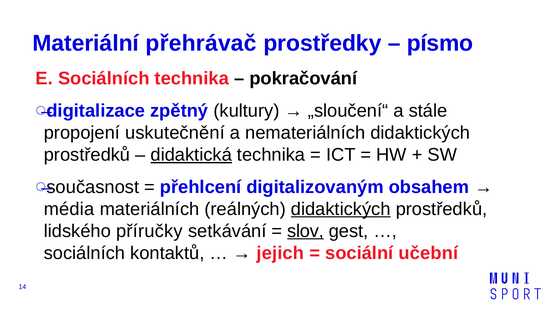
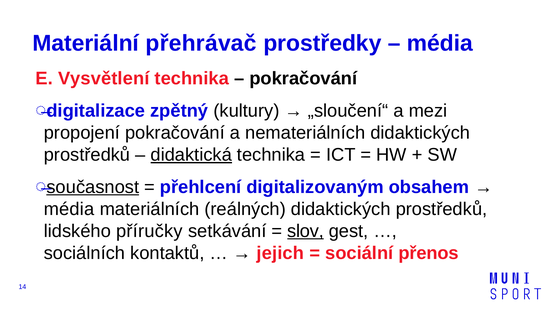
písmo at (440, 43): písmo -> média
E Sociálních: Sociálních -> Vysvětlení
stále: stále -> mezi
propojení uskutečnění: uskutečnění -> pokračování
současnost underline: none -> present
didaktických at (341, 209) underline: present -> none
učební: učební -> přenos
